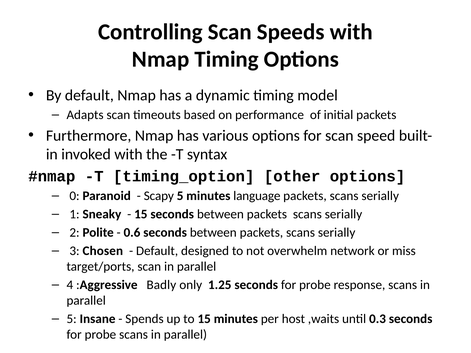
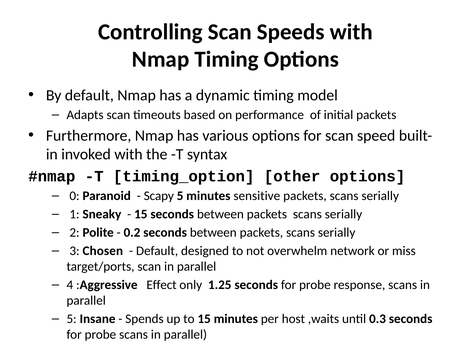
language: language -> sensitive
0.6: 0.6 -> 0.2
Badly: Badly -> Effect
